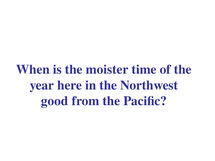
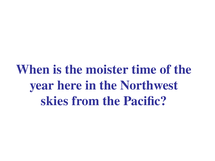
good: good -> skies
